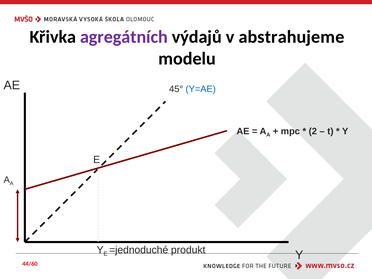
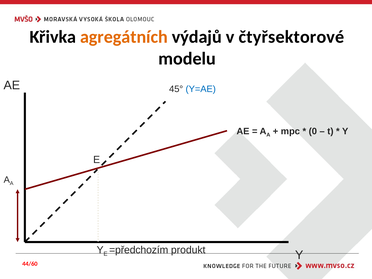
agregátních colour: purple -> orange
abstrahujeme: abstrahujeme -> čtyřsektorové
2: 2 -> 0
=jednoduché: =jednoduché -> =předchozím
